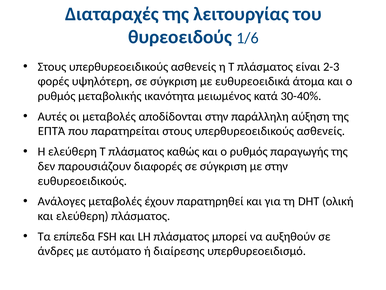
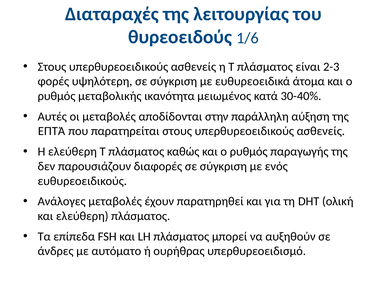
με στην: στην -> ενός
διαίρεσης: διαίρεσης -> ουρήθρας
